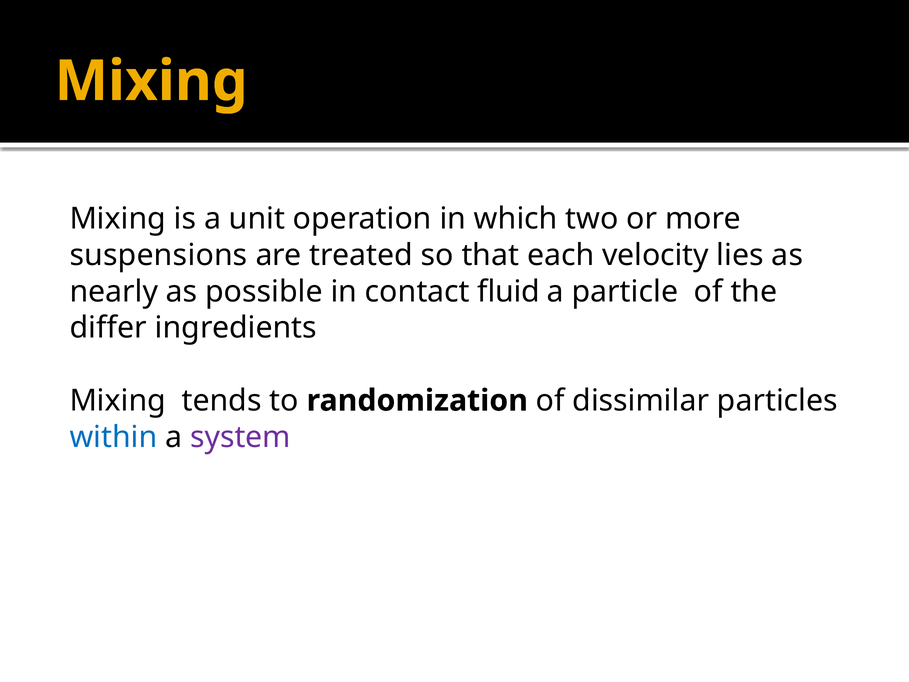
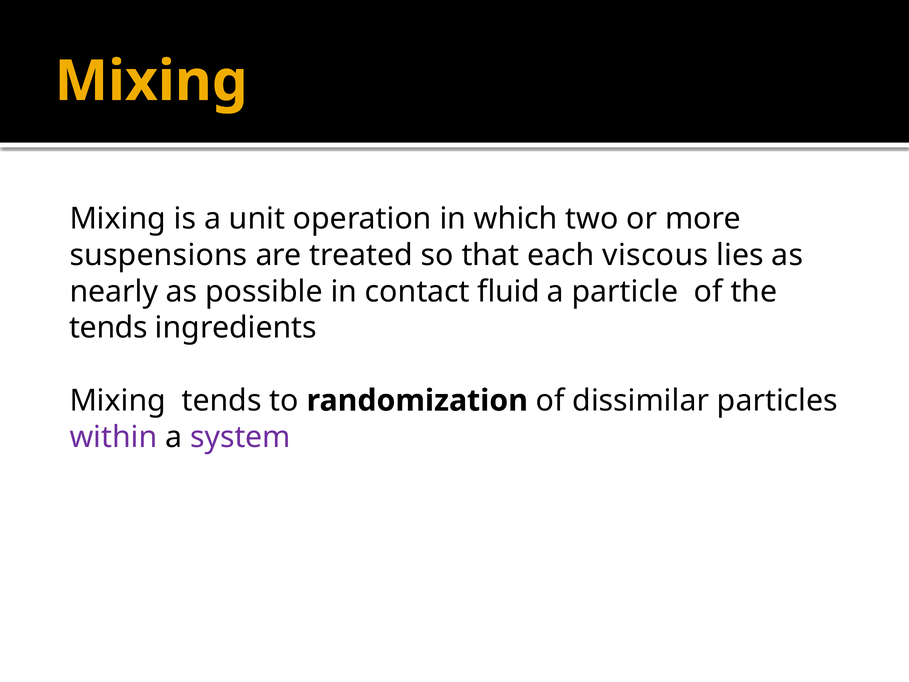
velocity: velocity -> viscous
differ at (108, 328): differ -> tends
within colour: blue -> purple
